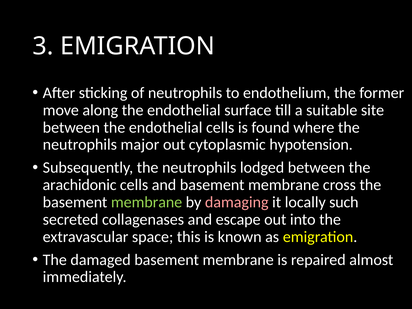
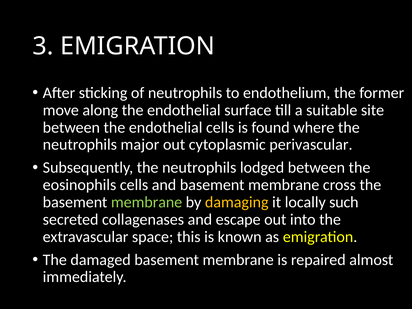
hypotension: hypotension -> perivascular
arachidonic: arachidonic -> eosinophils
damaging colour: pink -> yellow
